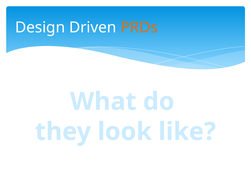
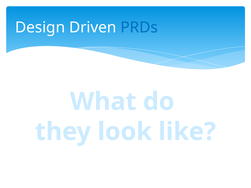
PRDs colour: orange -> blue
